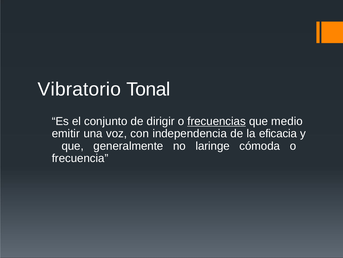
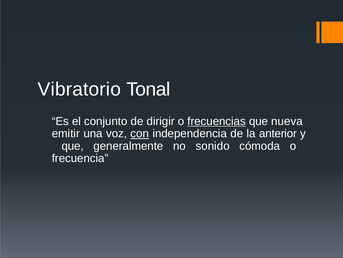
medio: medio -> nueva
con underline: none -> present
eficacia: eficacia -> anterior
laringe: laringe -> sonido
